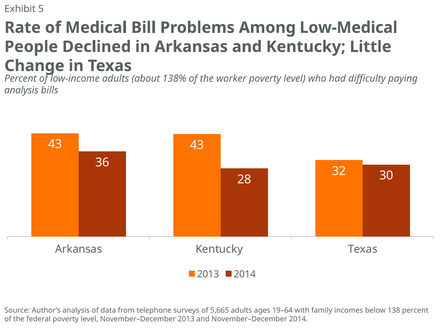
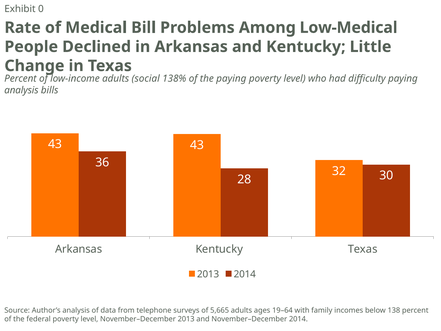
5: 5 -> 0
about: about -> social
the worker: worker -> paying
